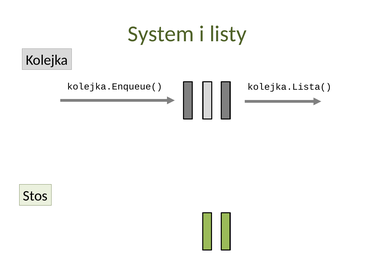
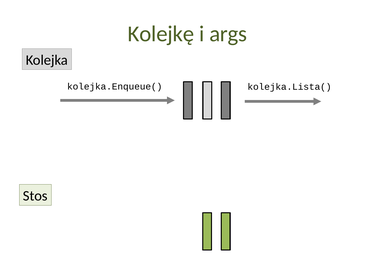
System: System -> Kolejkę
listy: listy -> args
